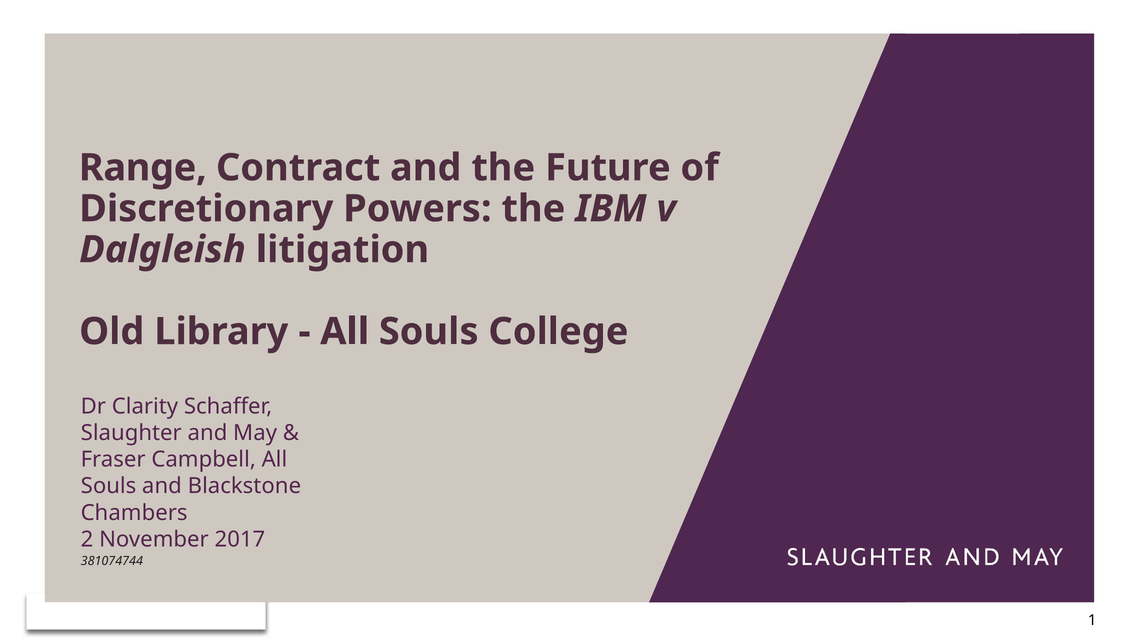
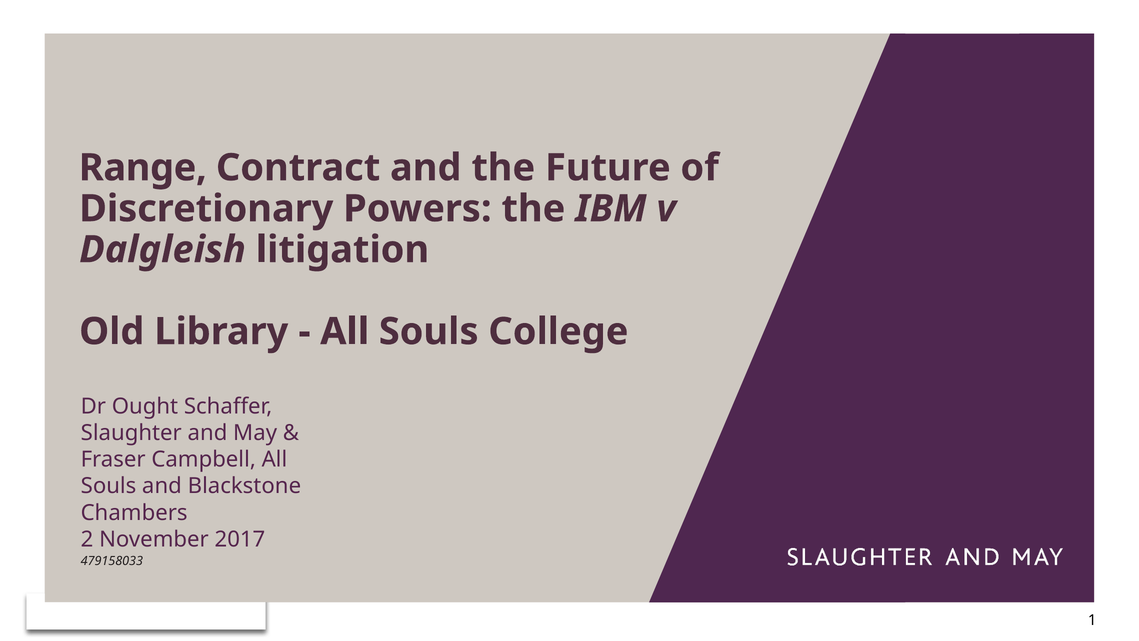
Clarity: Clarity -> Ought
381074744: 381074744 -> 479158033
